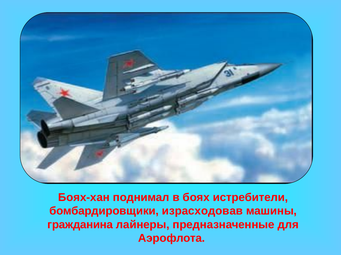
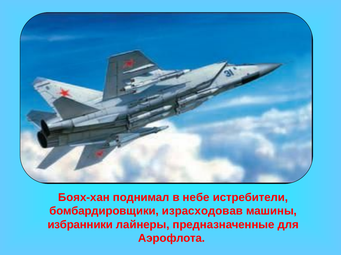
боях: боях -> небе
гражданина: гражданина -> избранники
